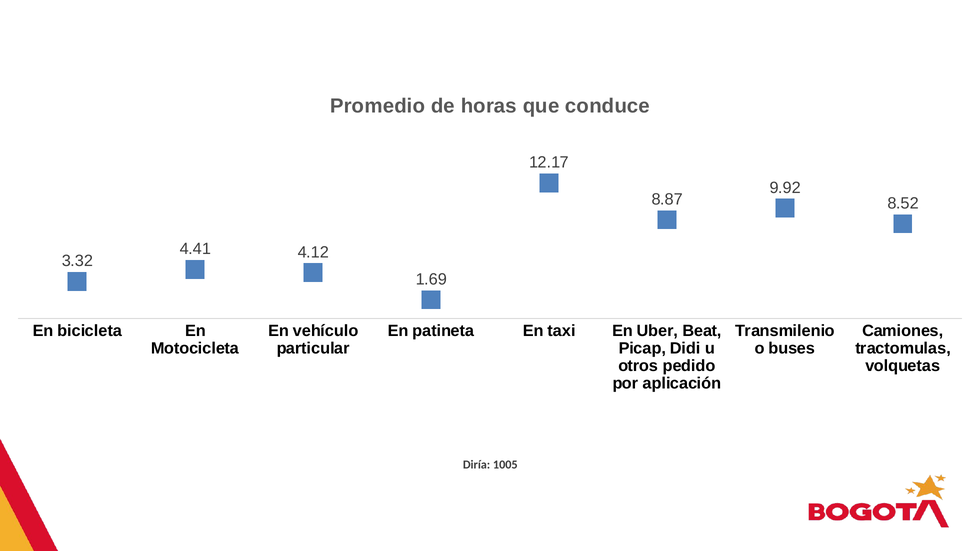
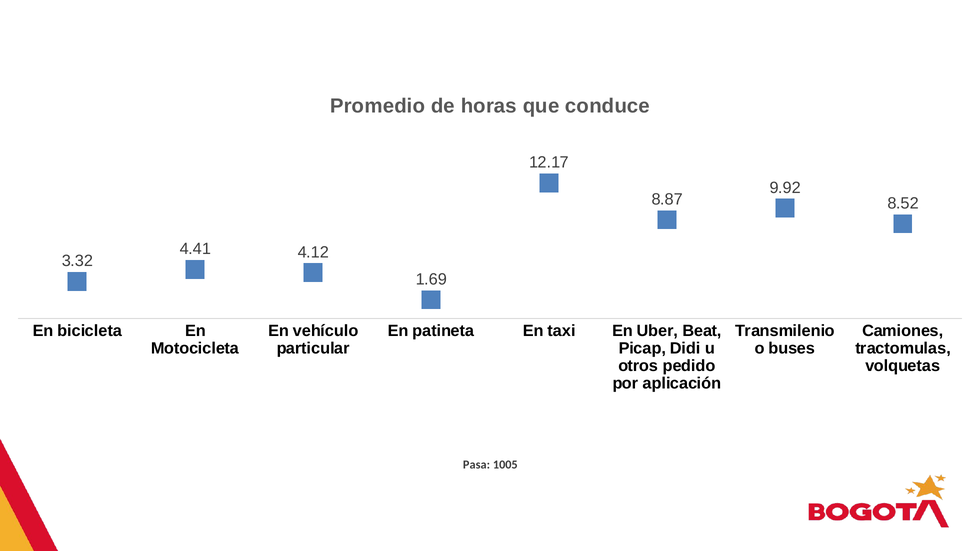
Diría: Diría -> Pasa
